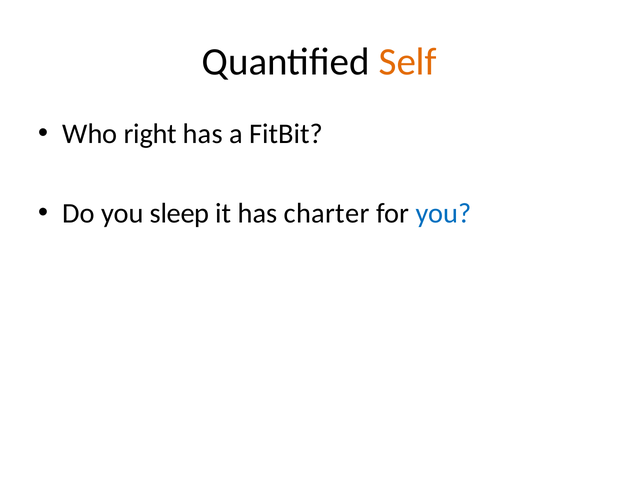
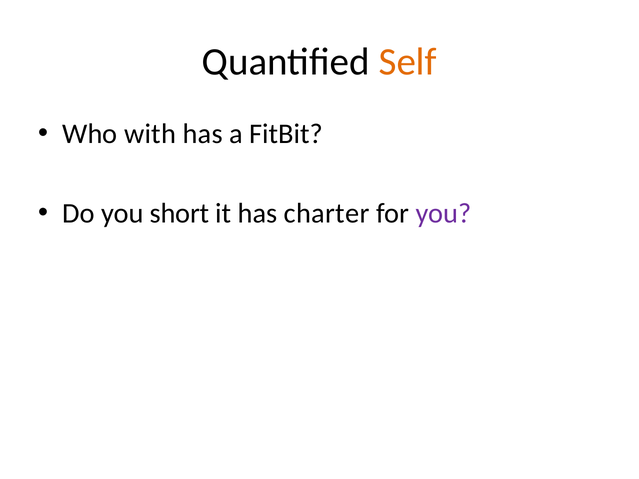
right: right -> with
sleep: sleep -> short
you at (443, 214) colour: blue -> purple
